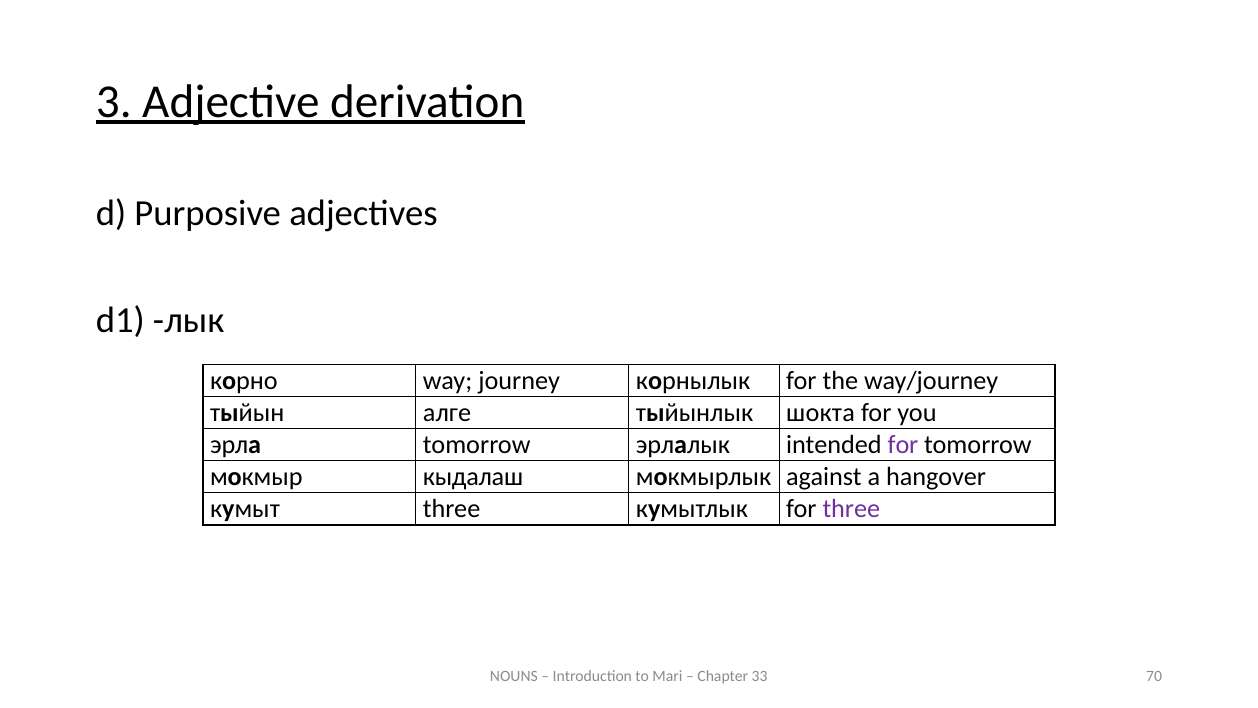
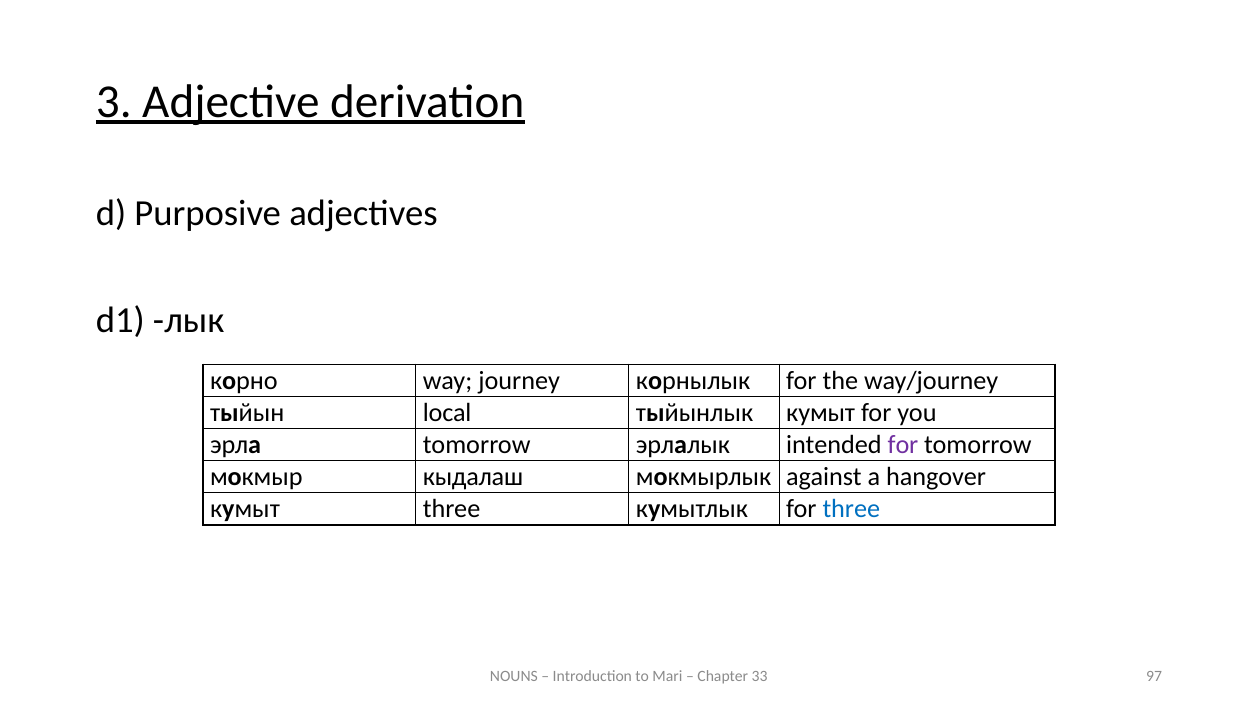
алге: алге -> local
тыйынлык шокта: шокта -> кумыт
three at (851, 509) colour: purple -> blue
70: 70 -> 97
